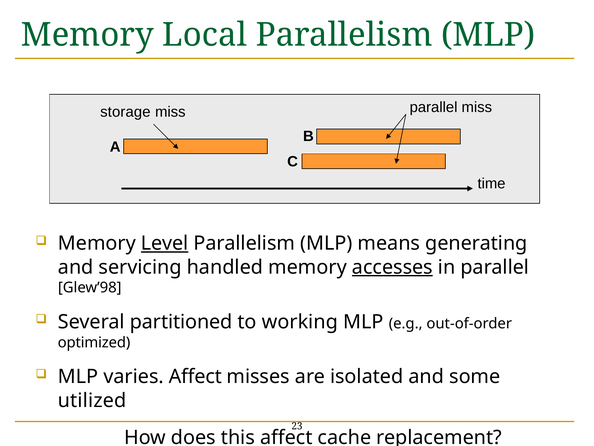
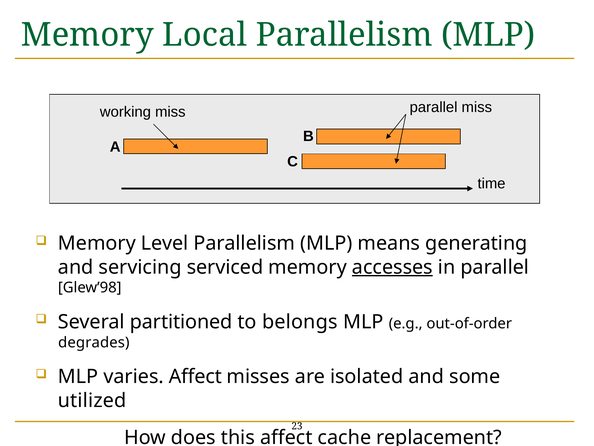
storage: storage -> working
Level underline: present -> none
handled: handled -> serviced
working: working -> belongs
optimized: optimized -> degrades
